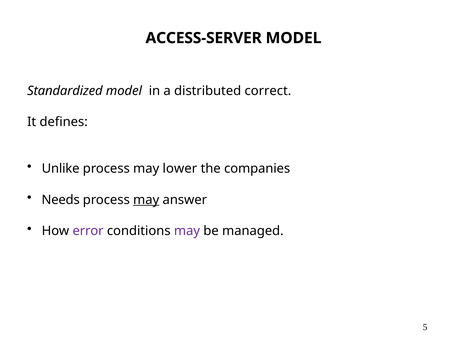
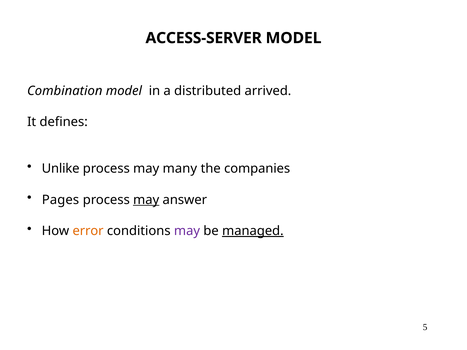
Standardized: Standardized -> Combination
correct: correct -> arrived
lower: lower -> many
Needs: Needs -> Pages
error colour: purple -> orange
managed underline: none -> present
